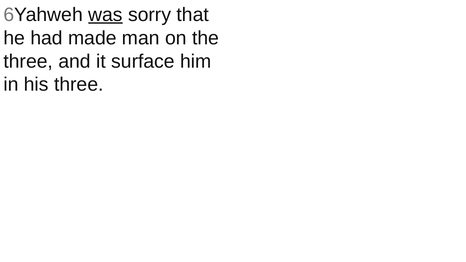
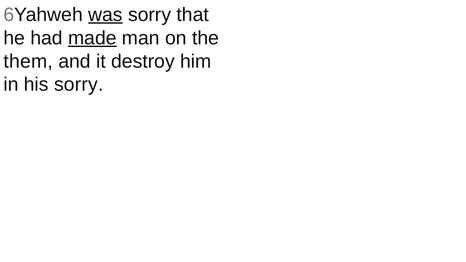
made underline: none -> present
three at (28, 61): three -> them
surface: surface -> destroy
his three: three -> sorry
